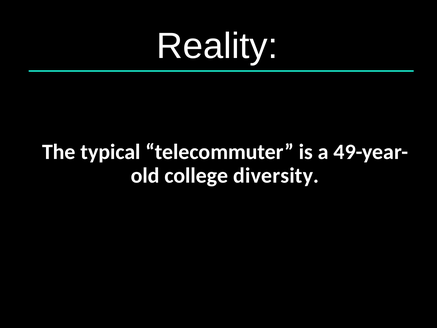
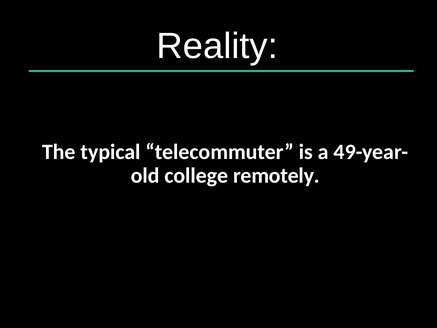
diversity: diversity -> remotely
